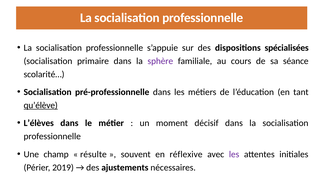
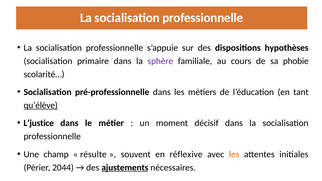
spécialisées: spécialisées -> hypothèses
séance: séance -> phobie
L’élèves: L’élèves -> L’justice
les at (234, 154) colour: purple -> orange
2019: 2019 -> 2044
ajustements underline: none -> present
